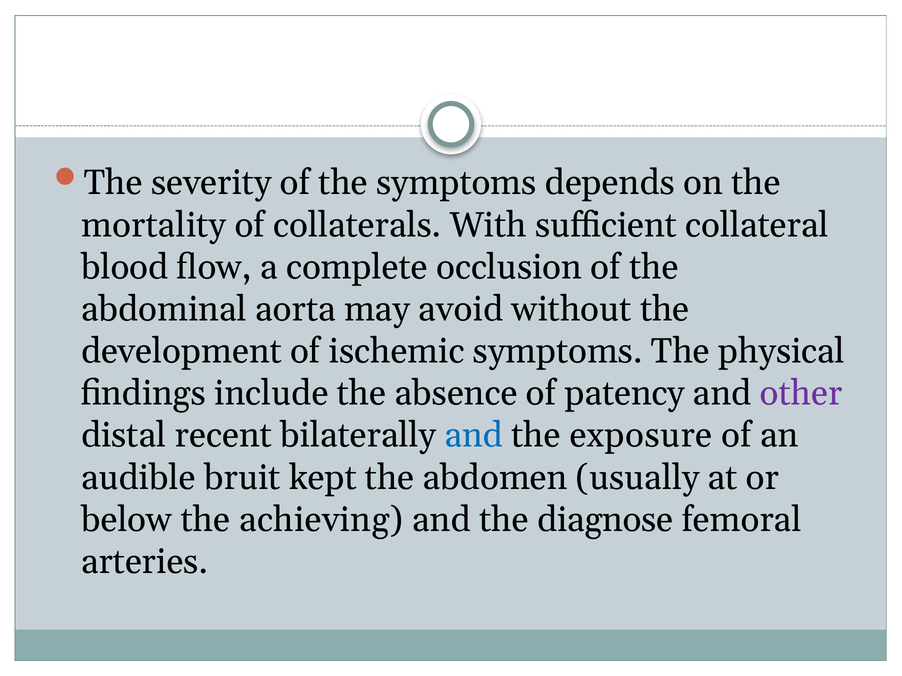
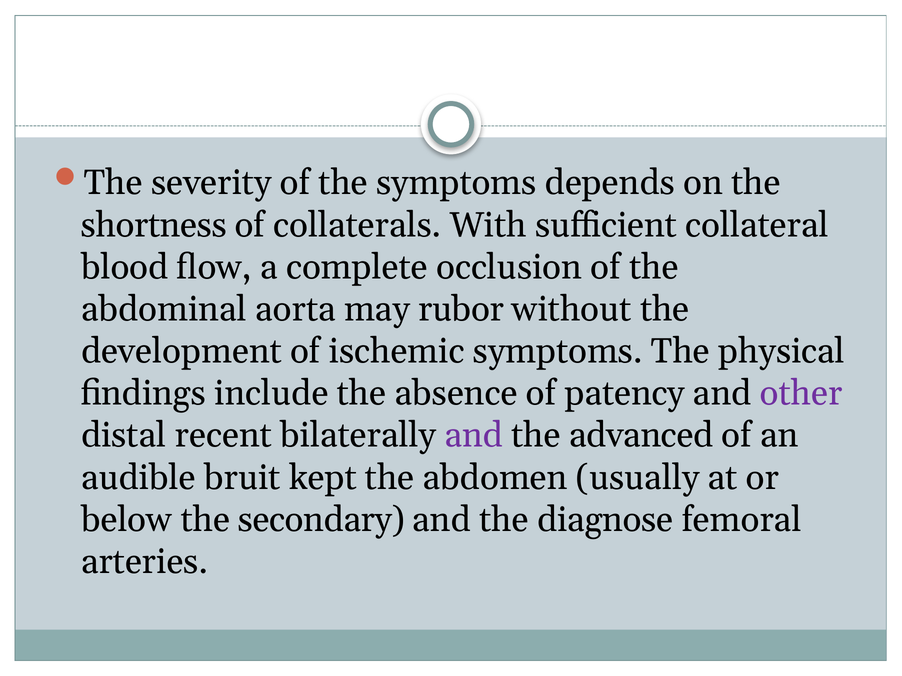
mortality: mortality -> shortness
avoid: avoid -> rubor
and at (474, 436) colour: blue -> purple
exposure: exposure -> advanced
achieving: achieving -> secondary
